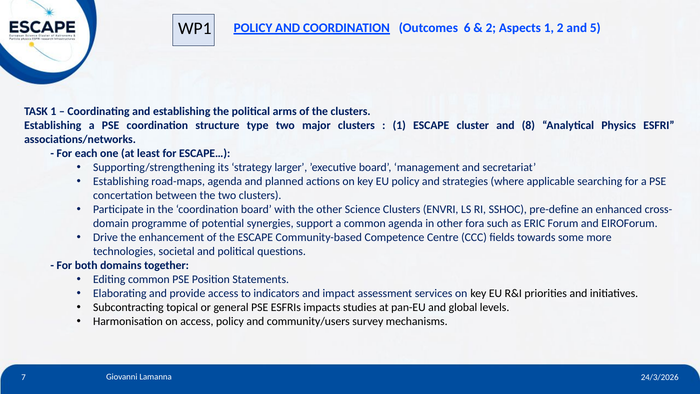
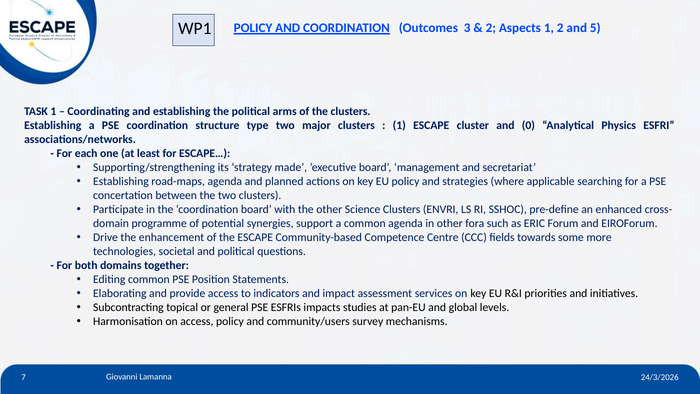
6: 6 -> 3
8: 8 -> 0
larger: larger -> made
